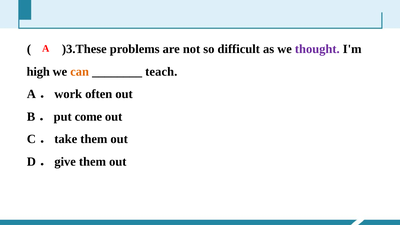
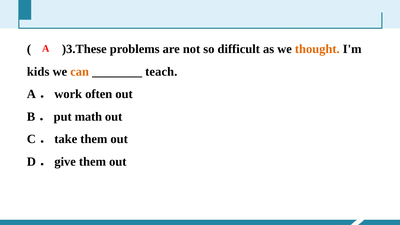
thought colour: purple -> orange
high: high -> kids
come: come -> math
